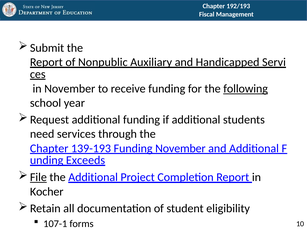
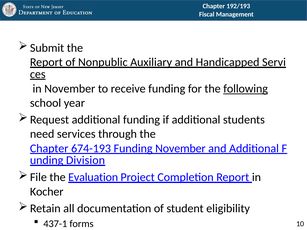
139-193: 139-193 -> 674-193
Exceeds: Exceeds -> Division
File underline: present -> none
the Additional: Additional -> Evaluation
107-1: 107-1 -> 437-1
